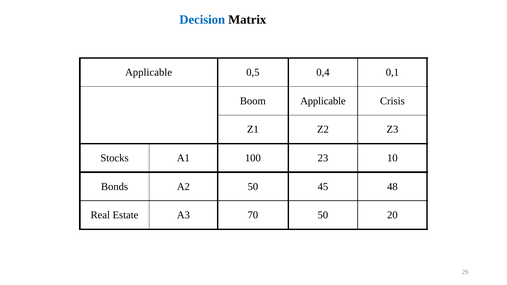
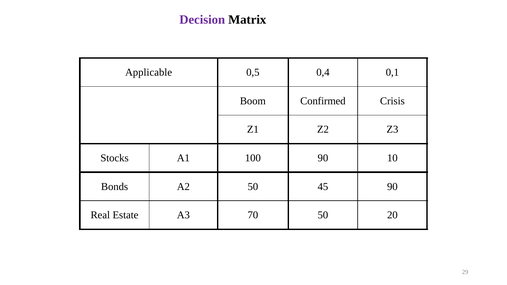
Decision colour: blue -> purple
Boom Applicable: Applicable -> Confirmed
100 23: 23 -> 90
45 48: 48 -> 90
